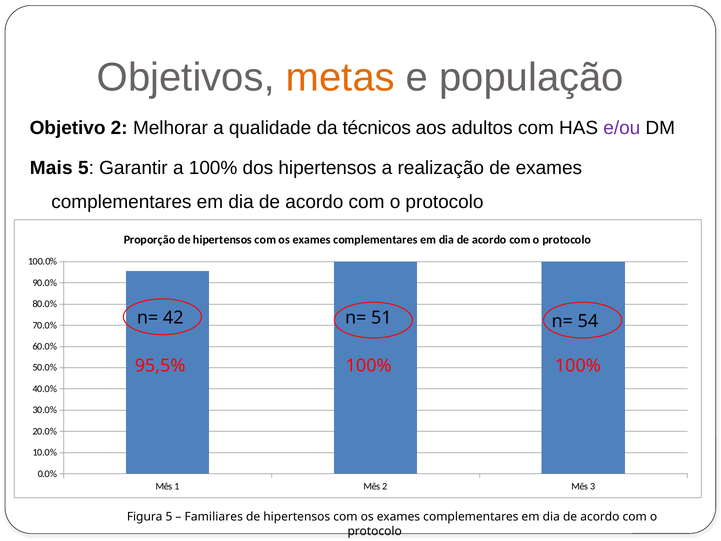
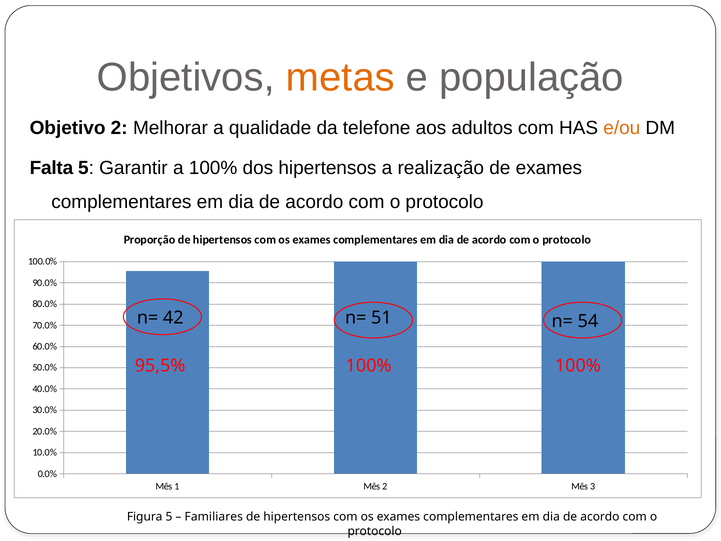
técnicos: técnicos -> telefone
e/ou colour: purple -> orange
Mais: Mais -> Falta
